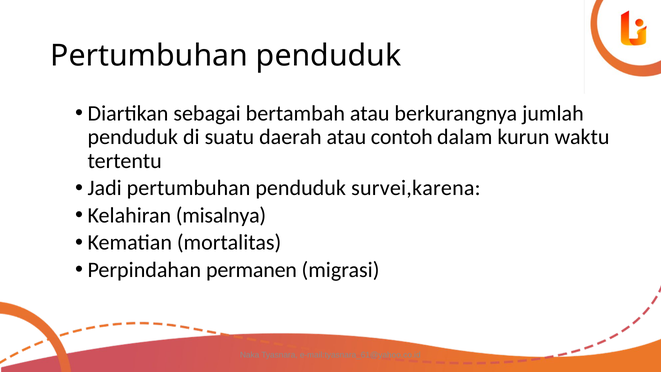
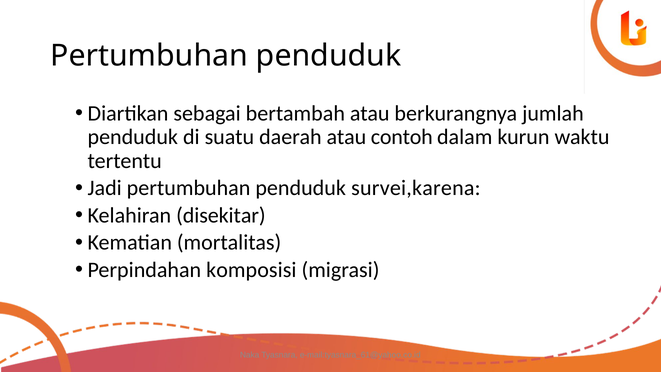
misalnya: misalnya -> disekitar
permanen: permanen -> komposisi
